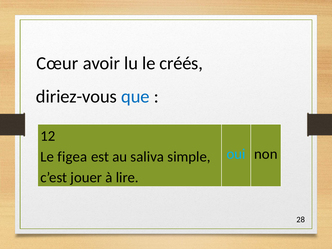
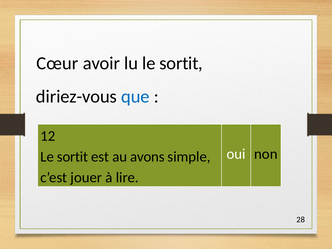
lu le créés: créés -> sortit
oui colour: light blue -> white
figea at (72, 157): figea -> sortit
saliva: saliva -> avons
